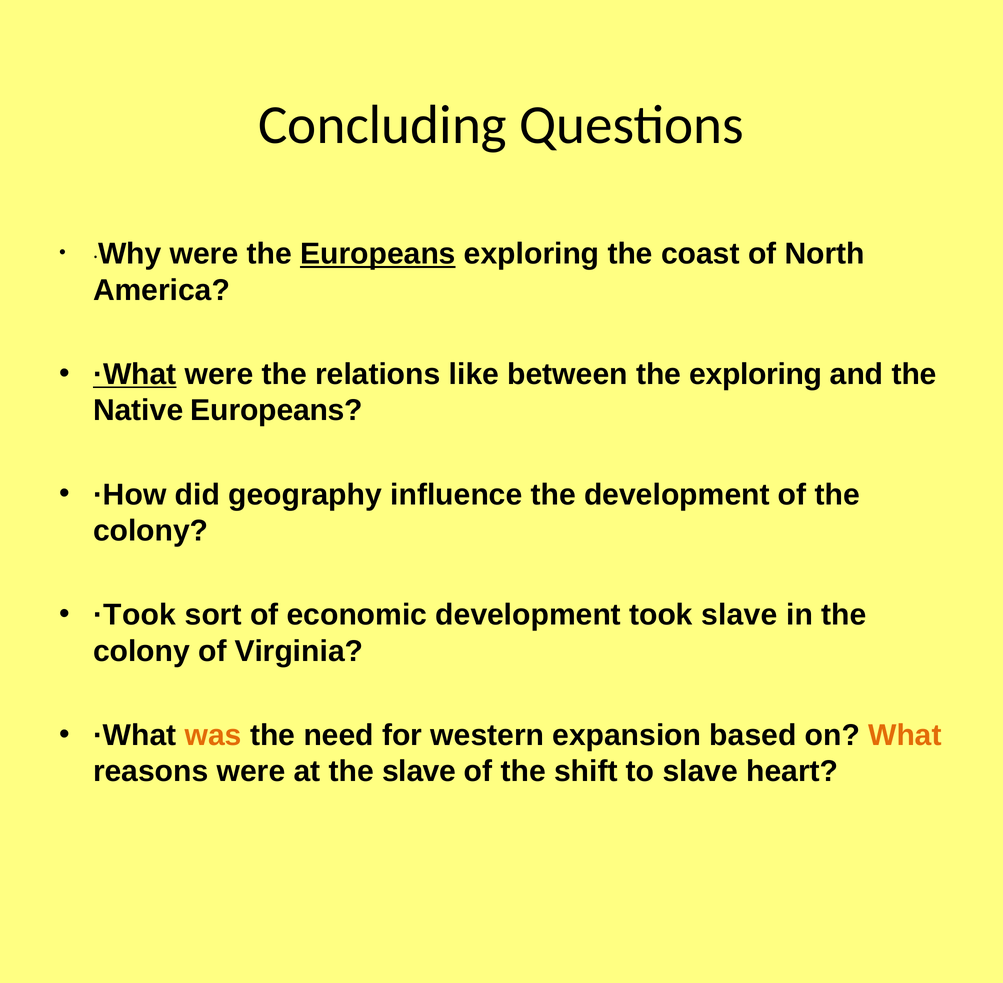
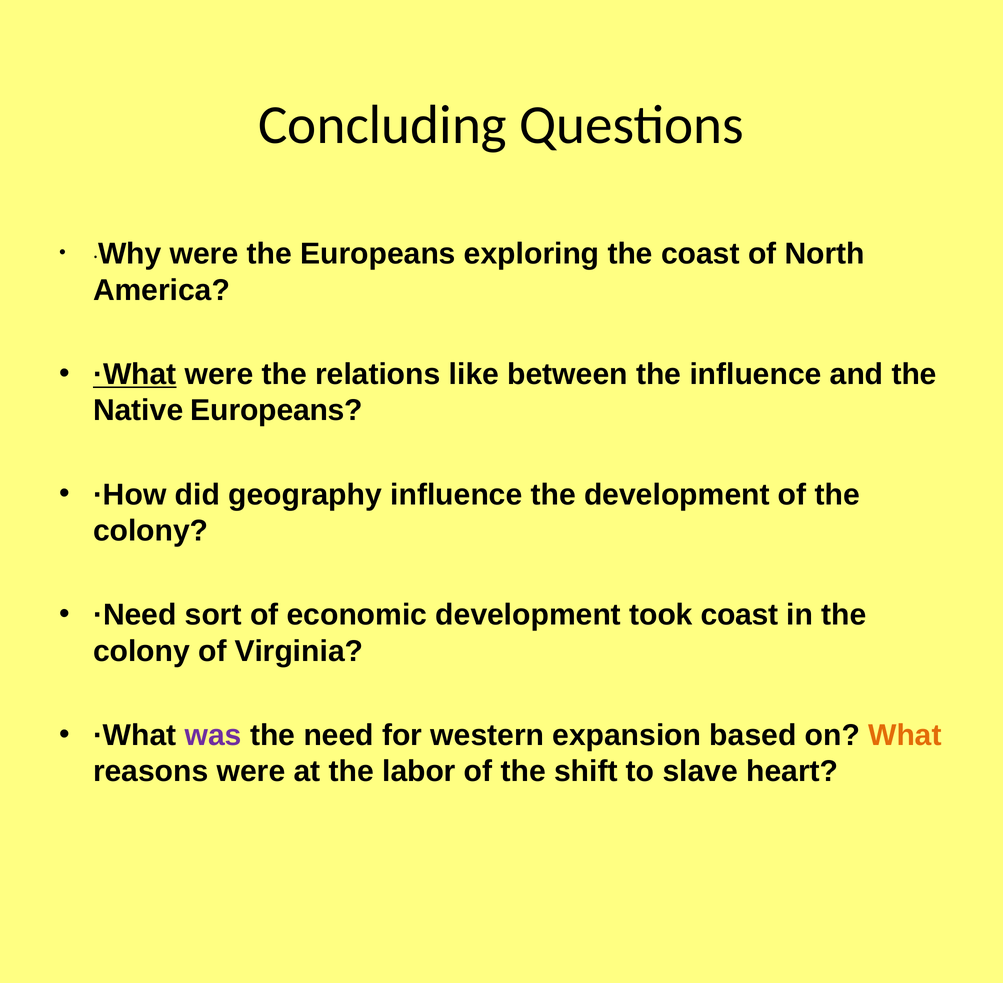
Europeans at (378, 254) underline: present -> none
the exploring: exploring -> influence
·Took: ·Took -> ·Need
took slave: slave -> coast
was colour: orange -> purple
the slave: slave -> labor
